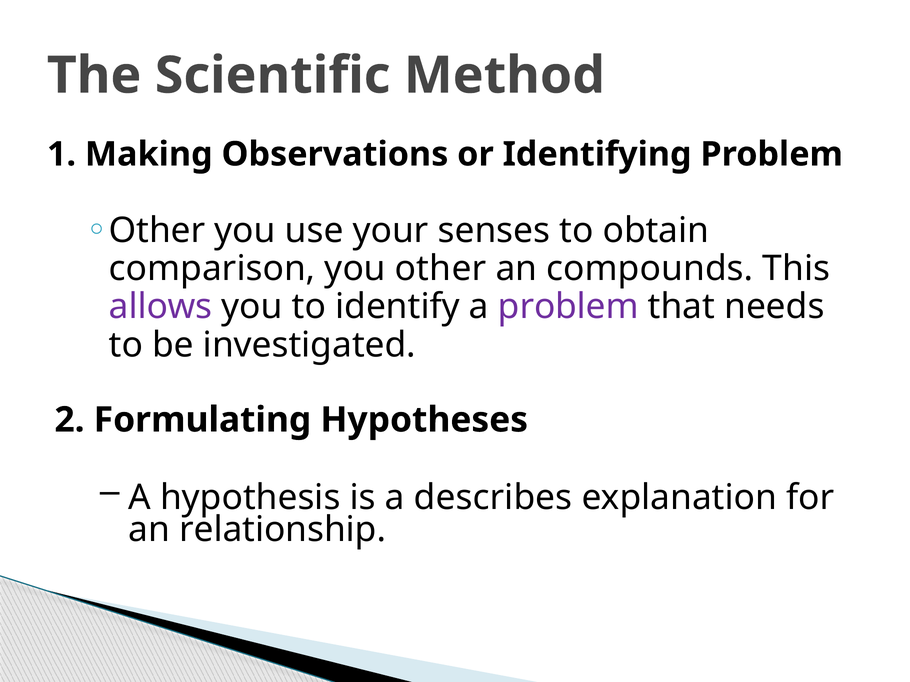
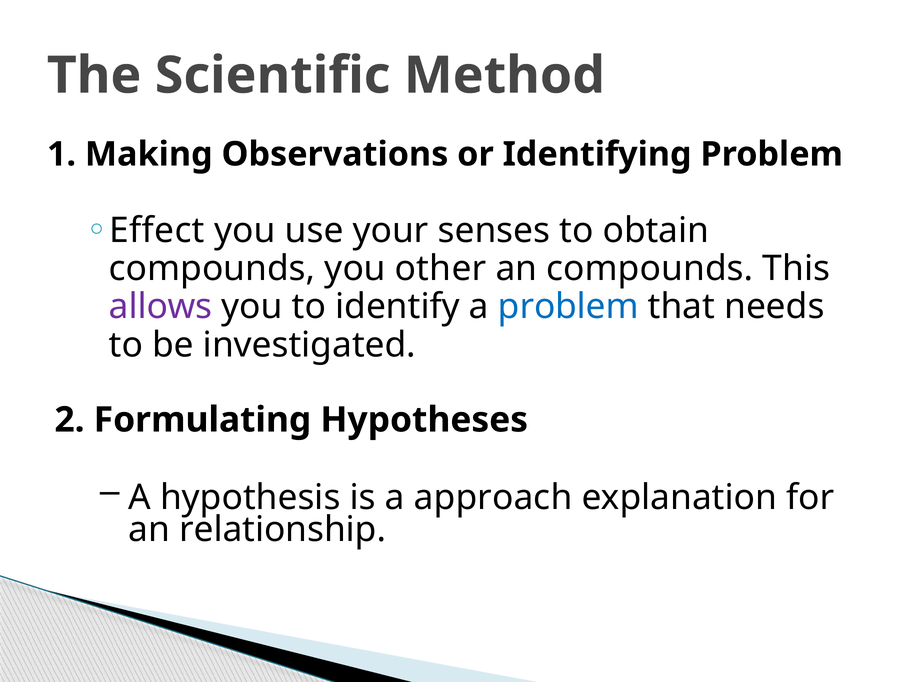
Other at (157, 231): Other -> Effect
comparison at (212, 269): comparison -> compounds
problem at (568, 307) colour: purple -> blue
describes: describes -> approach
